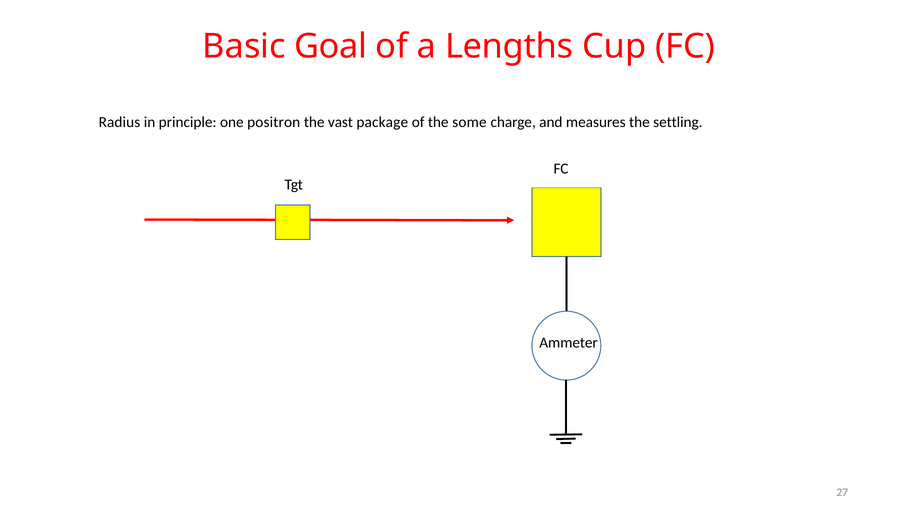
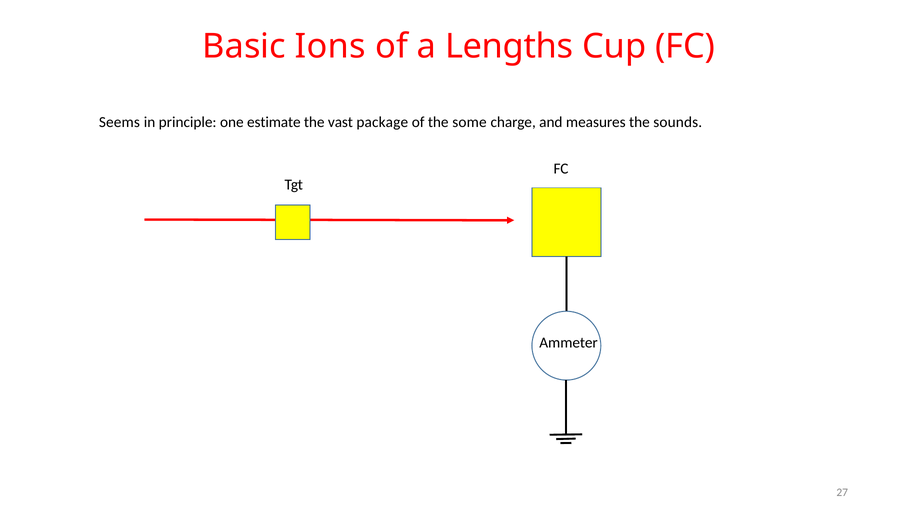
Goal: Goal -> Ions
Radius: Radius -> Seems
positron: positron -> estimate
settling: settling -> sounds
